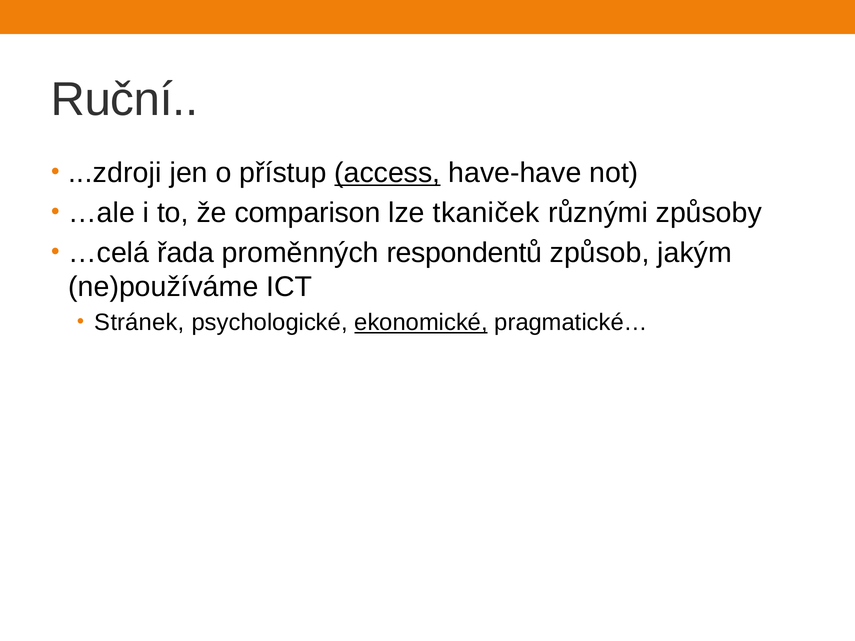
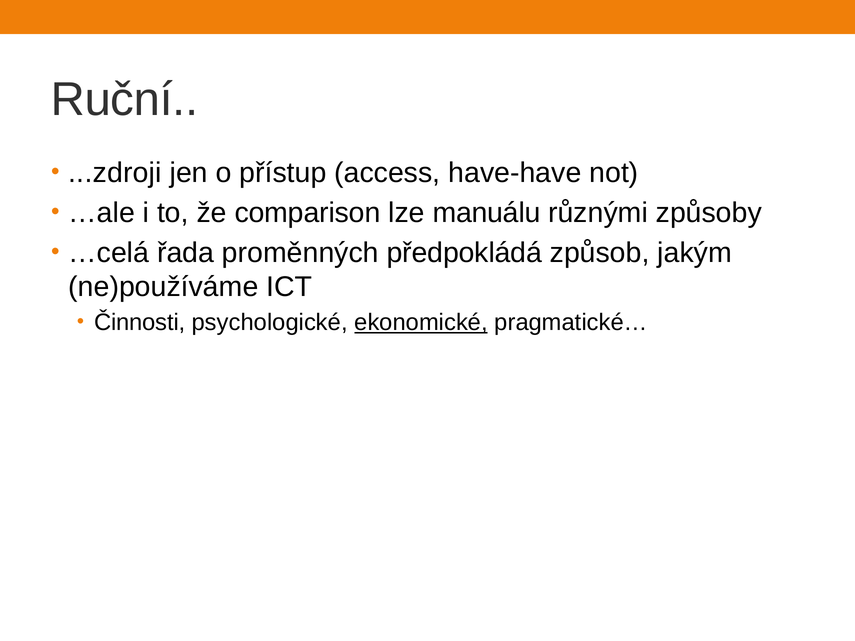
access underline: present -> none
tkaniček: tkaniček -> manuálu
respondentů: respondentů -> předpokládá
Stránek: Stránek -> Činnosti
